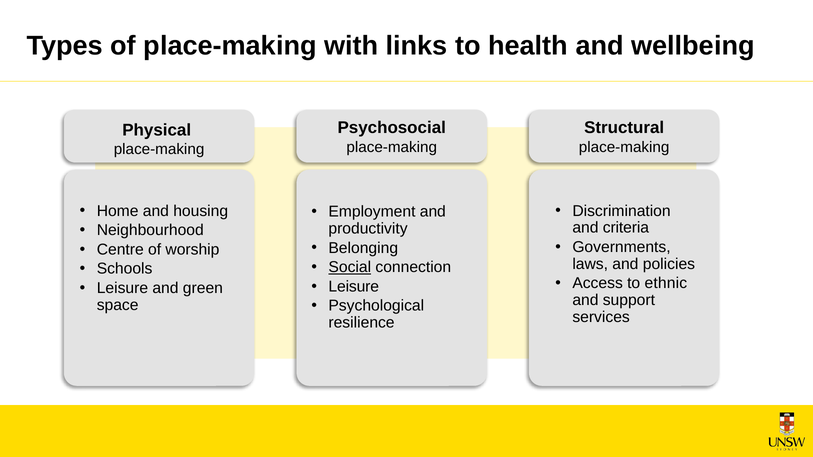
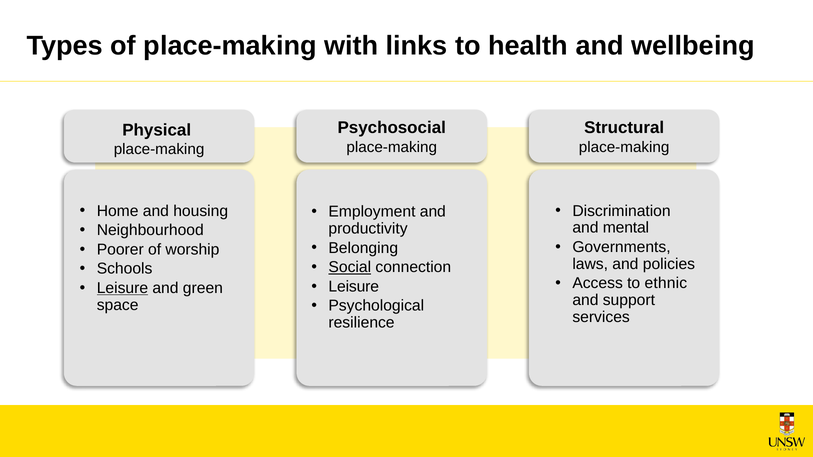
criteria: criteria -> mental
Centre: Centre -> Poorer
Leisure at (122, 288) underline: none -> present
